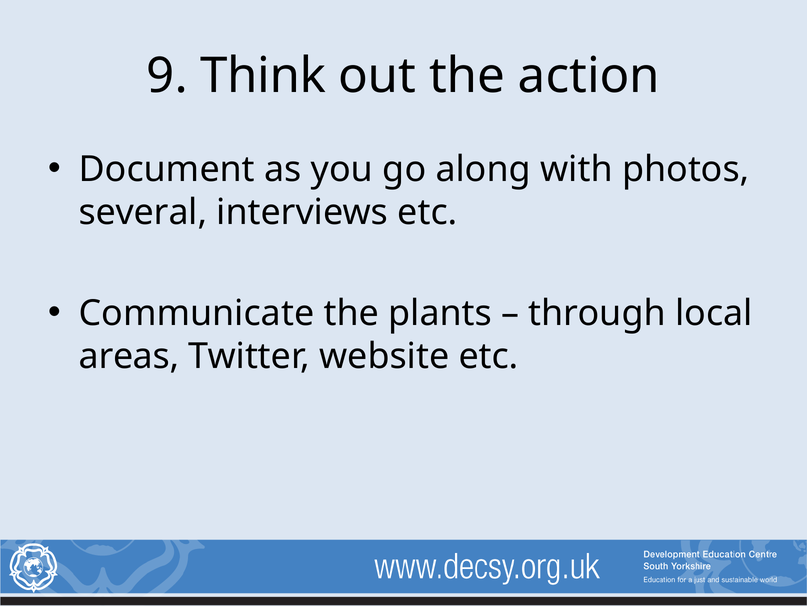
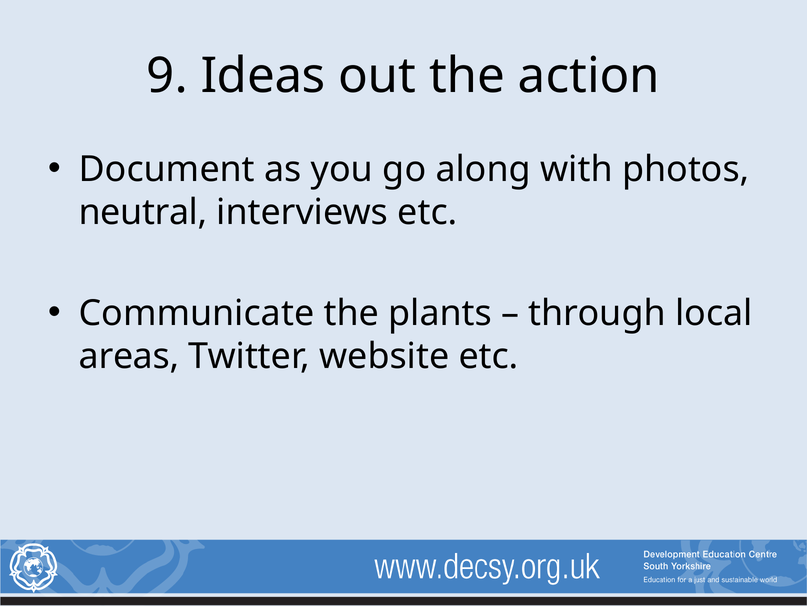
Think: Think -> Ideas
several: several -> neutral
